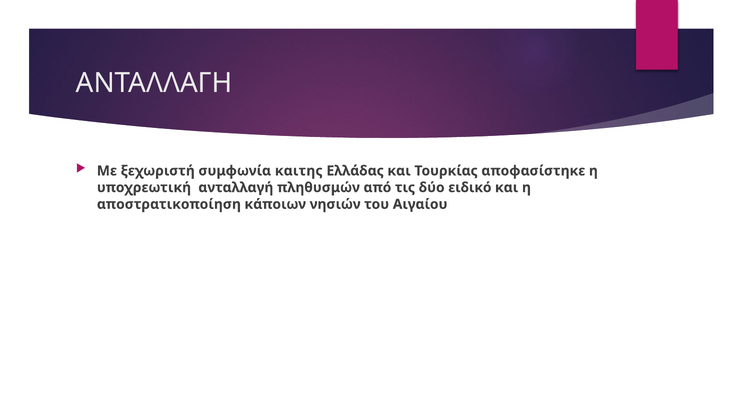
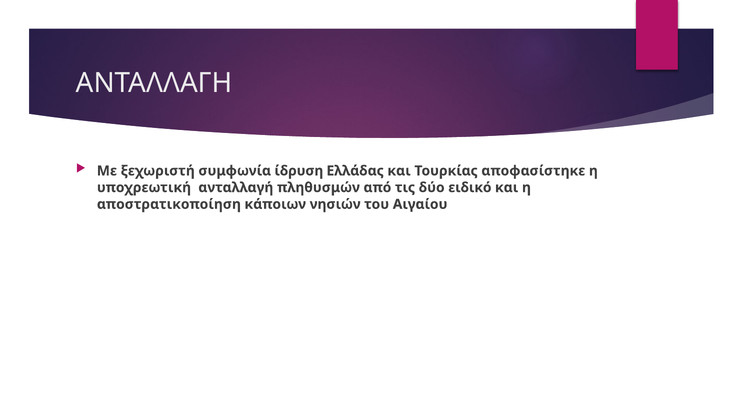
καιτης: καιτης -> ίδρυση
